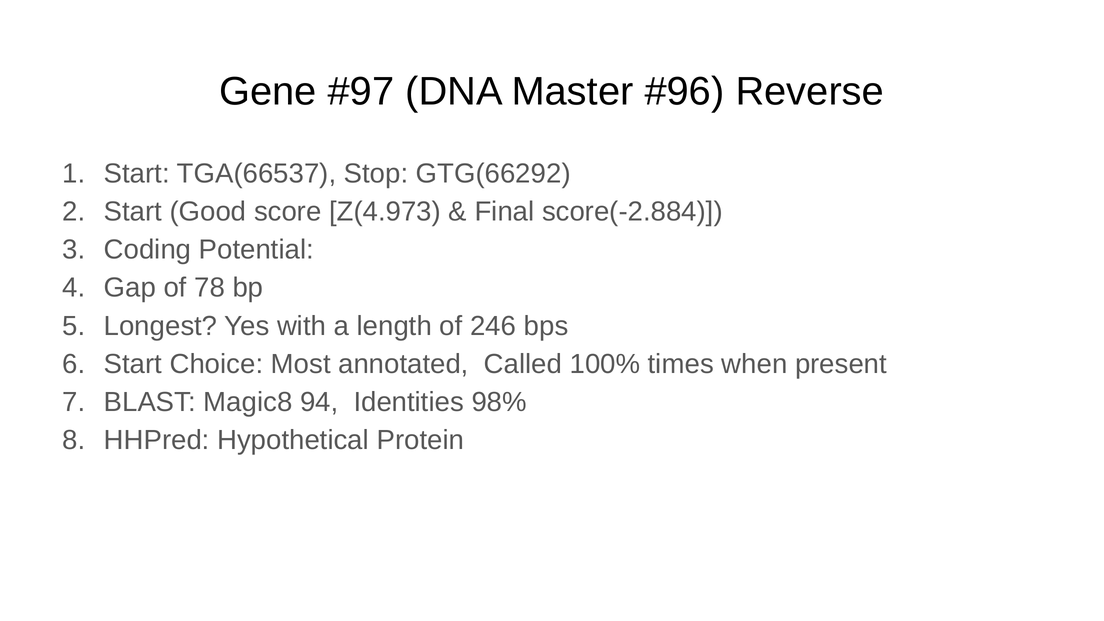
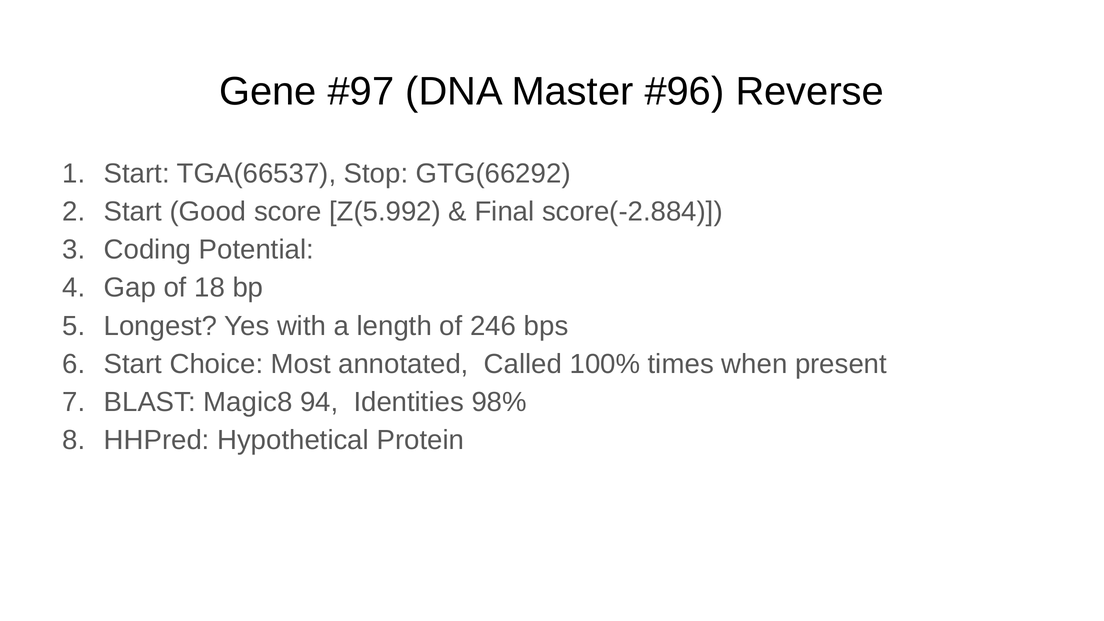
Z(4.973: Z(4.973 -> Z(5.992
78: 78 -> 18
